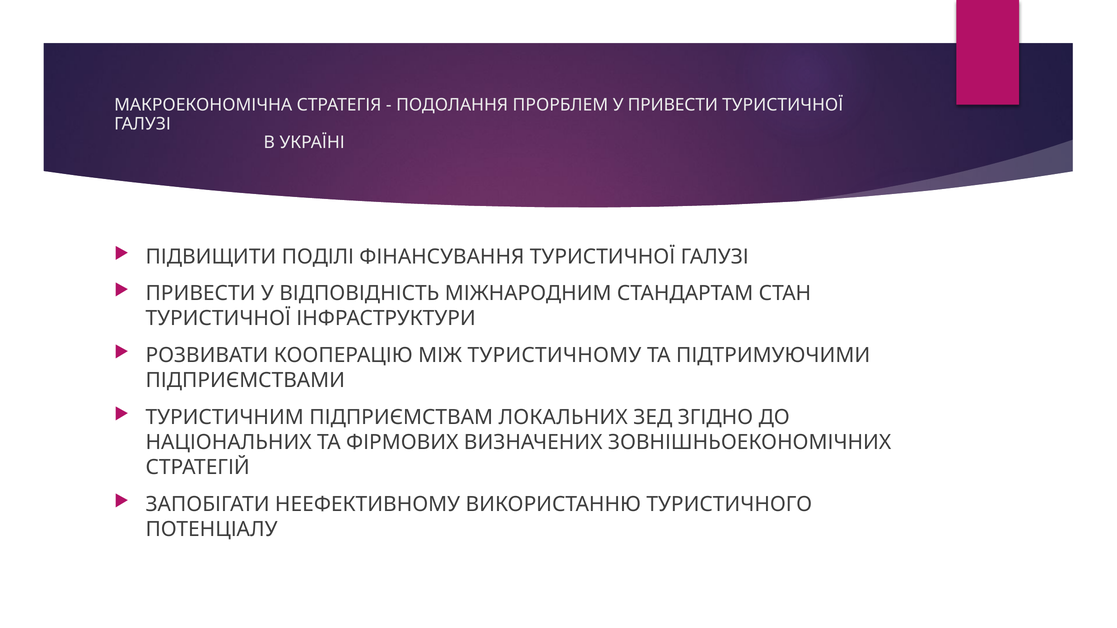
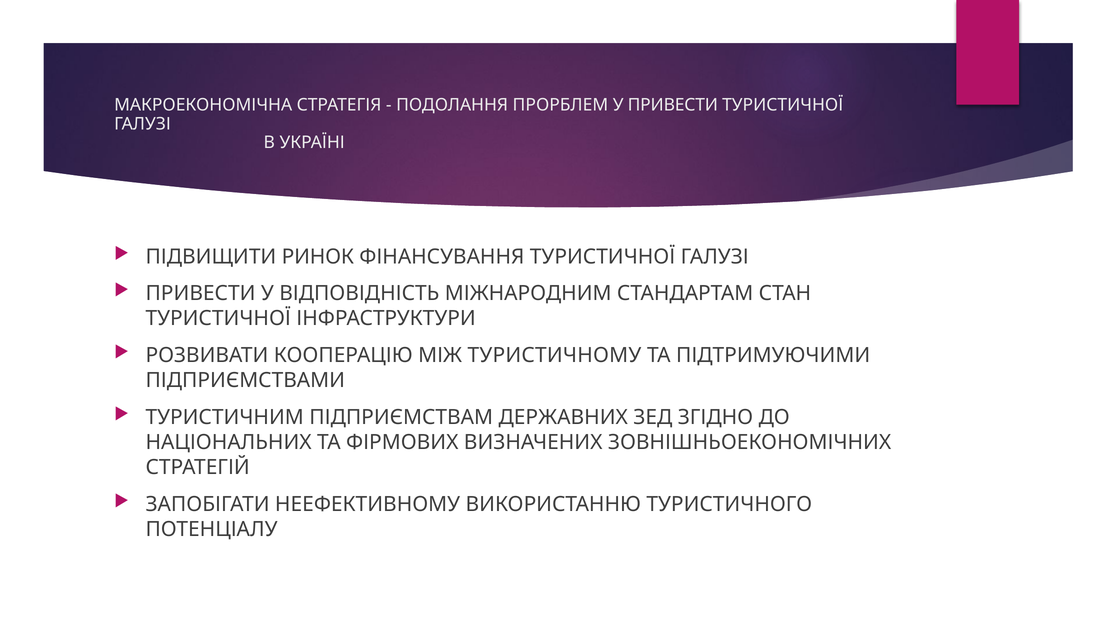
ПОДІЛІ: ПОДІЛІ -> РИНОК
ЛОКАЛЬНИХ: ЛОКАЛЬНИХ -> ДЕРЖАВНИХ
